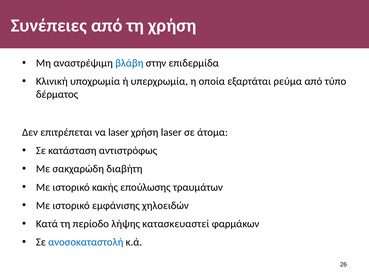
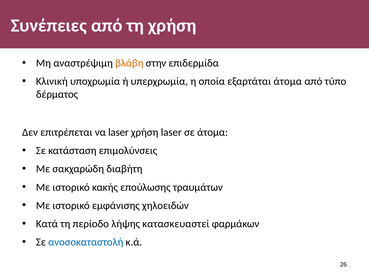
βλάβη colour: blue -> orange
εξαρτάται ρεύμα: ρεύμα -> άτομα
αντιστρόφως: αντιστρόφως -> επιμολύνσεις
